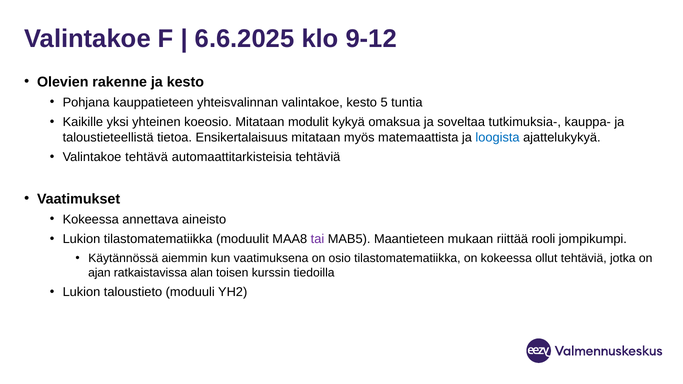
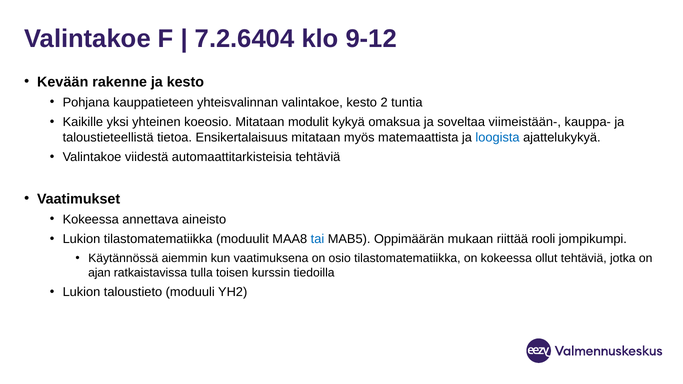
6.6.2025: 6.6.2025 -> 7.2.6404
Olevien: Olevien -> Kevään
5: 5 -> 2
tutkimuksia-: tutkimuksia- -> viimeistään-
tehtävä: tehtävä -> viidestä
tai colour: purple -> blue
Maantieteen: Maantieteen -> Oppimäärän
alan: alan -> tulla
